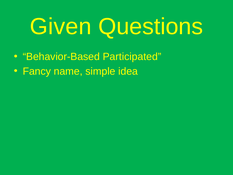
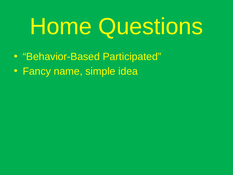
Given: Given -> Home
